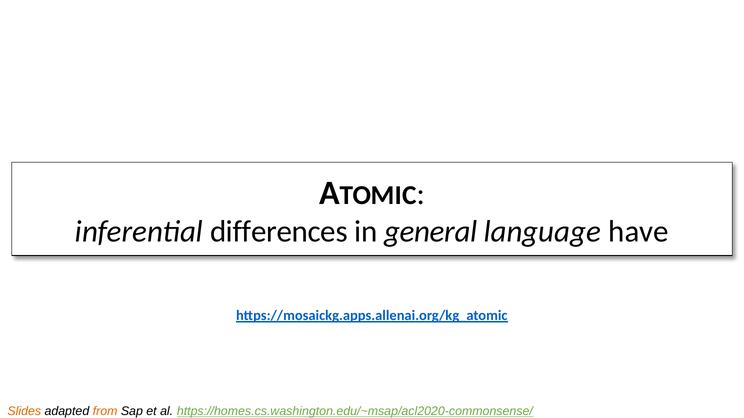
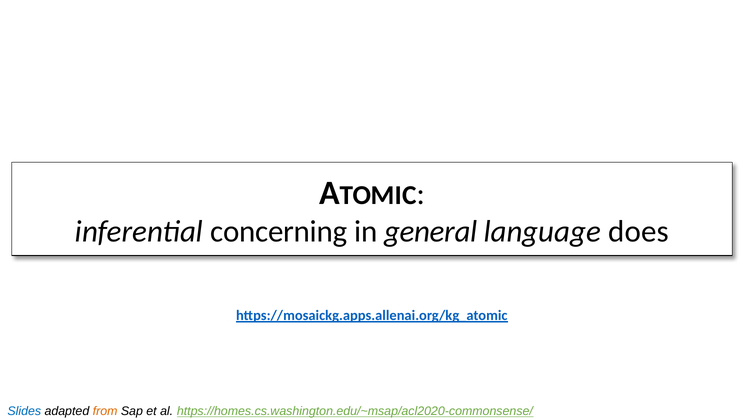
differences: differences -> concerning
have: have -> does
Slides colour: orange -> blue
